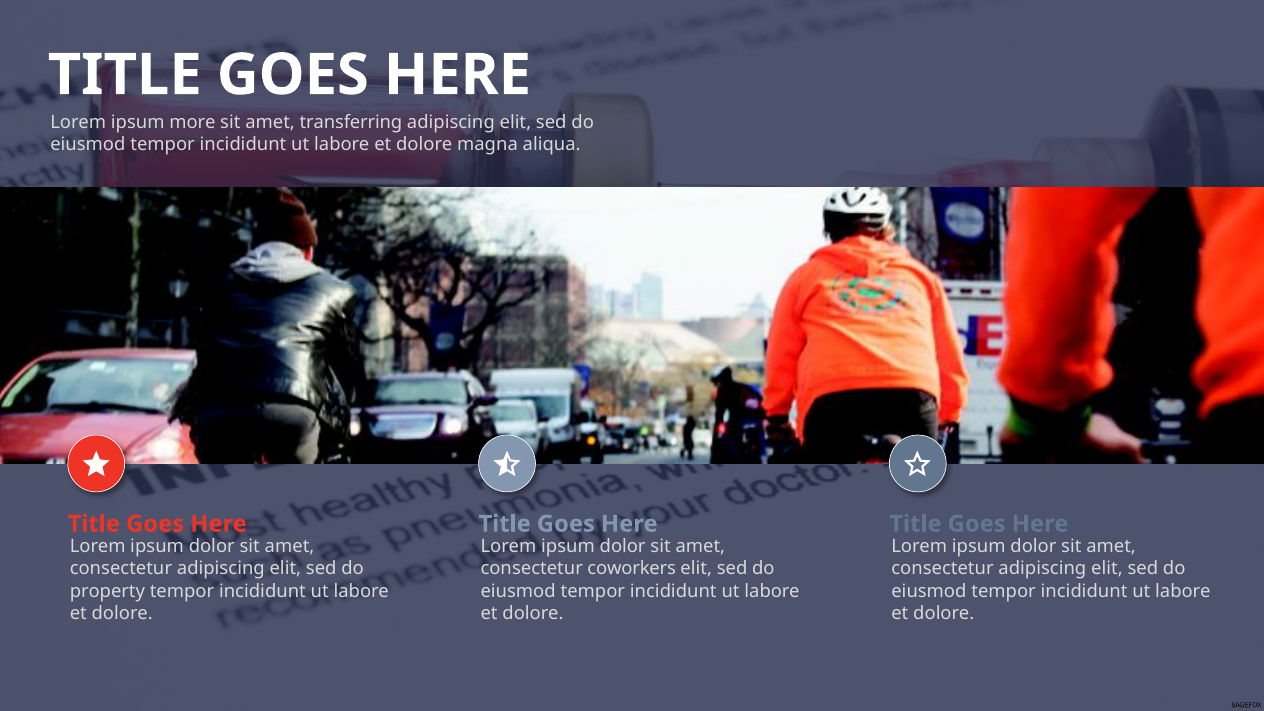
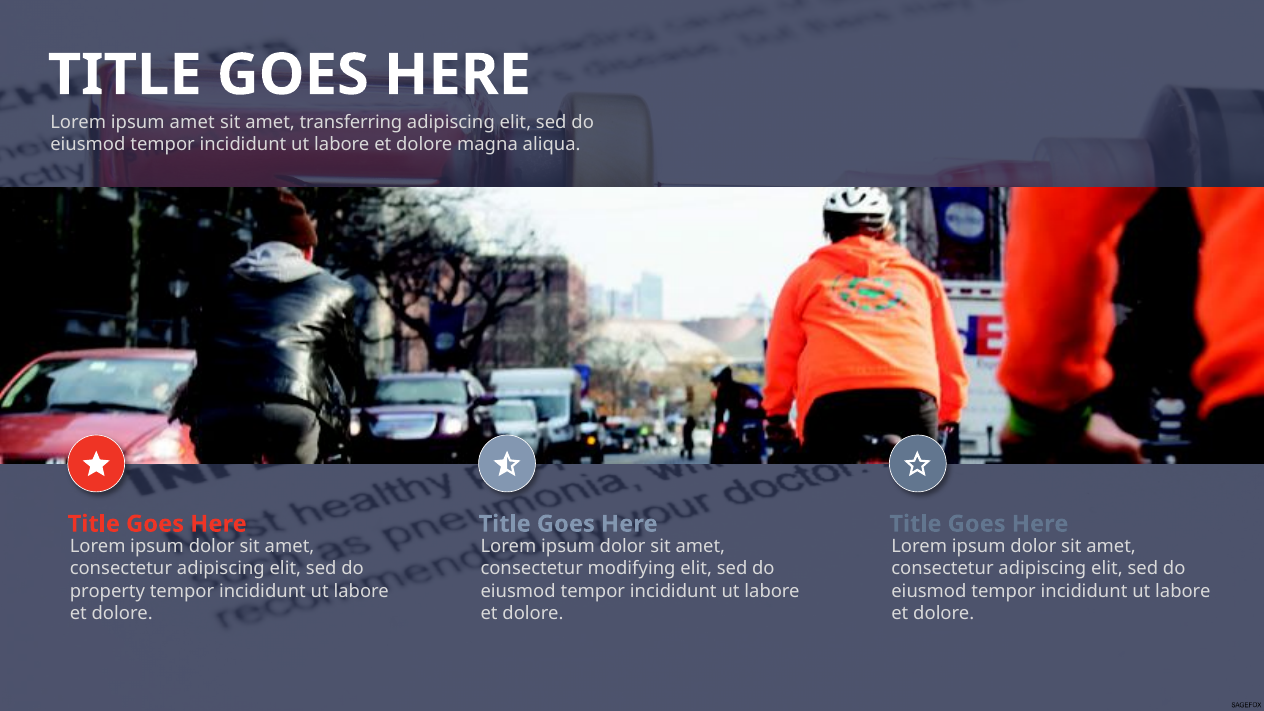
more at (192, 122): more -> amet
coworkers: coworkers -> modifying
